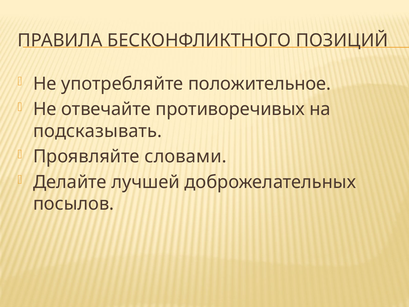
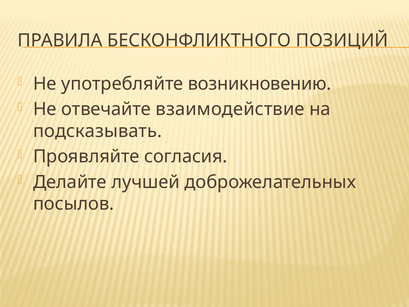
положительное: положительное -> возникновению
противоречивых: противоречивых -> взаимодействие
словами: словами -> согласия
